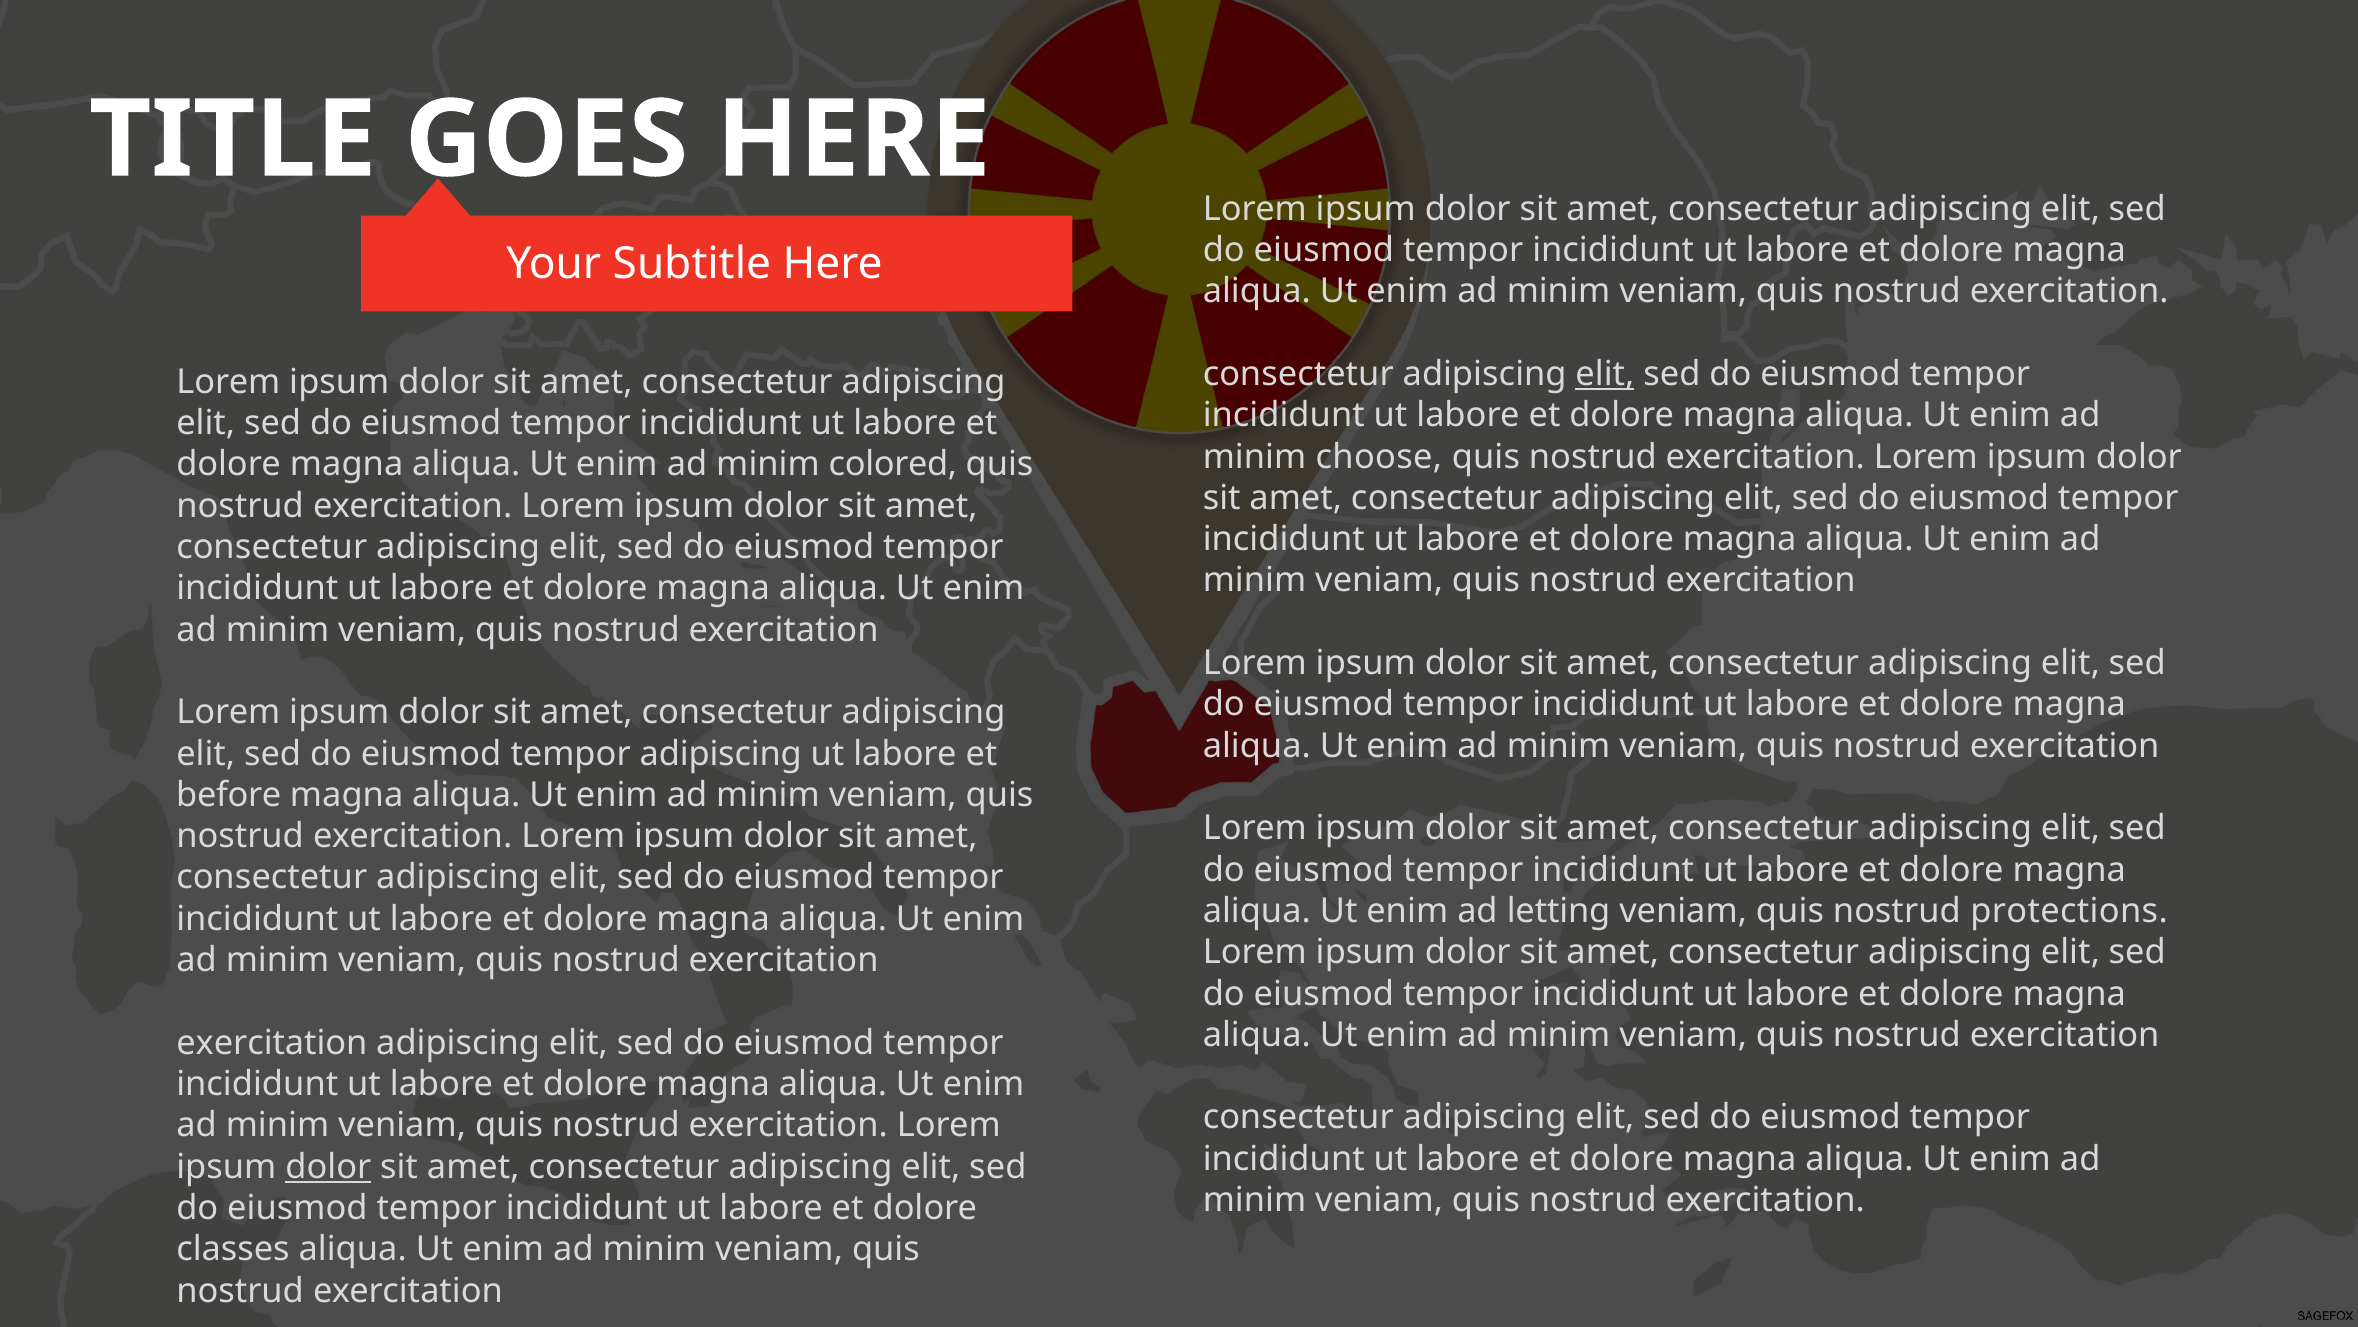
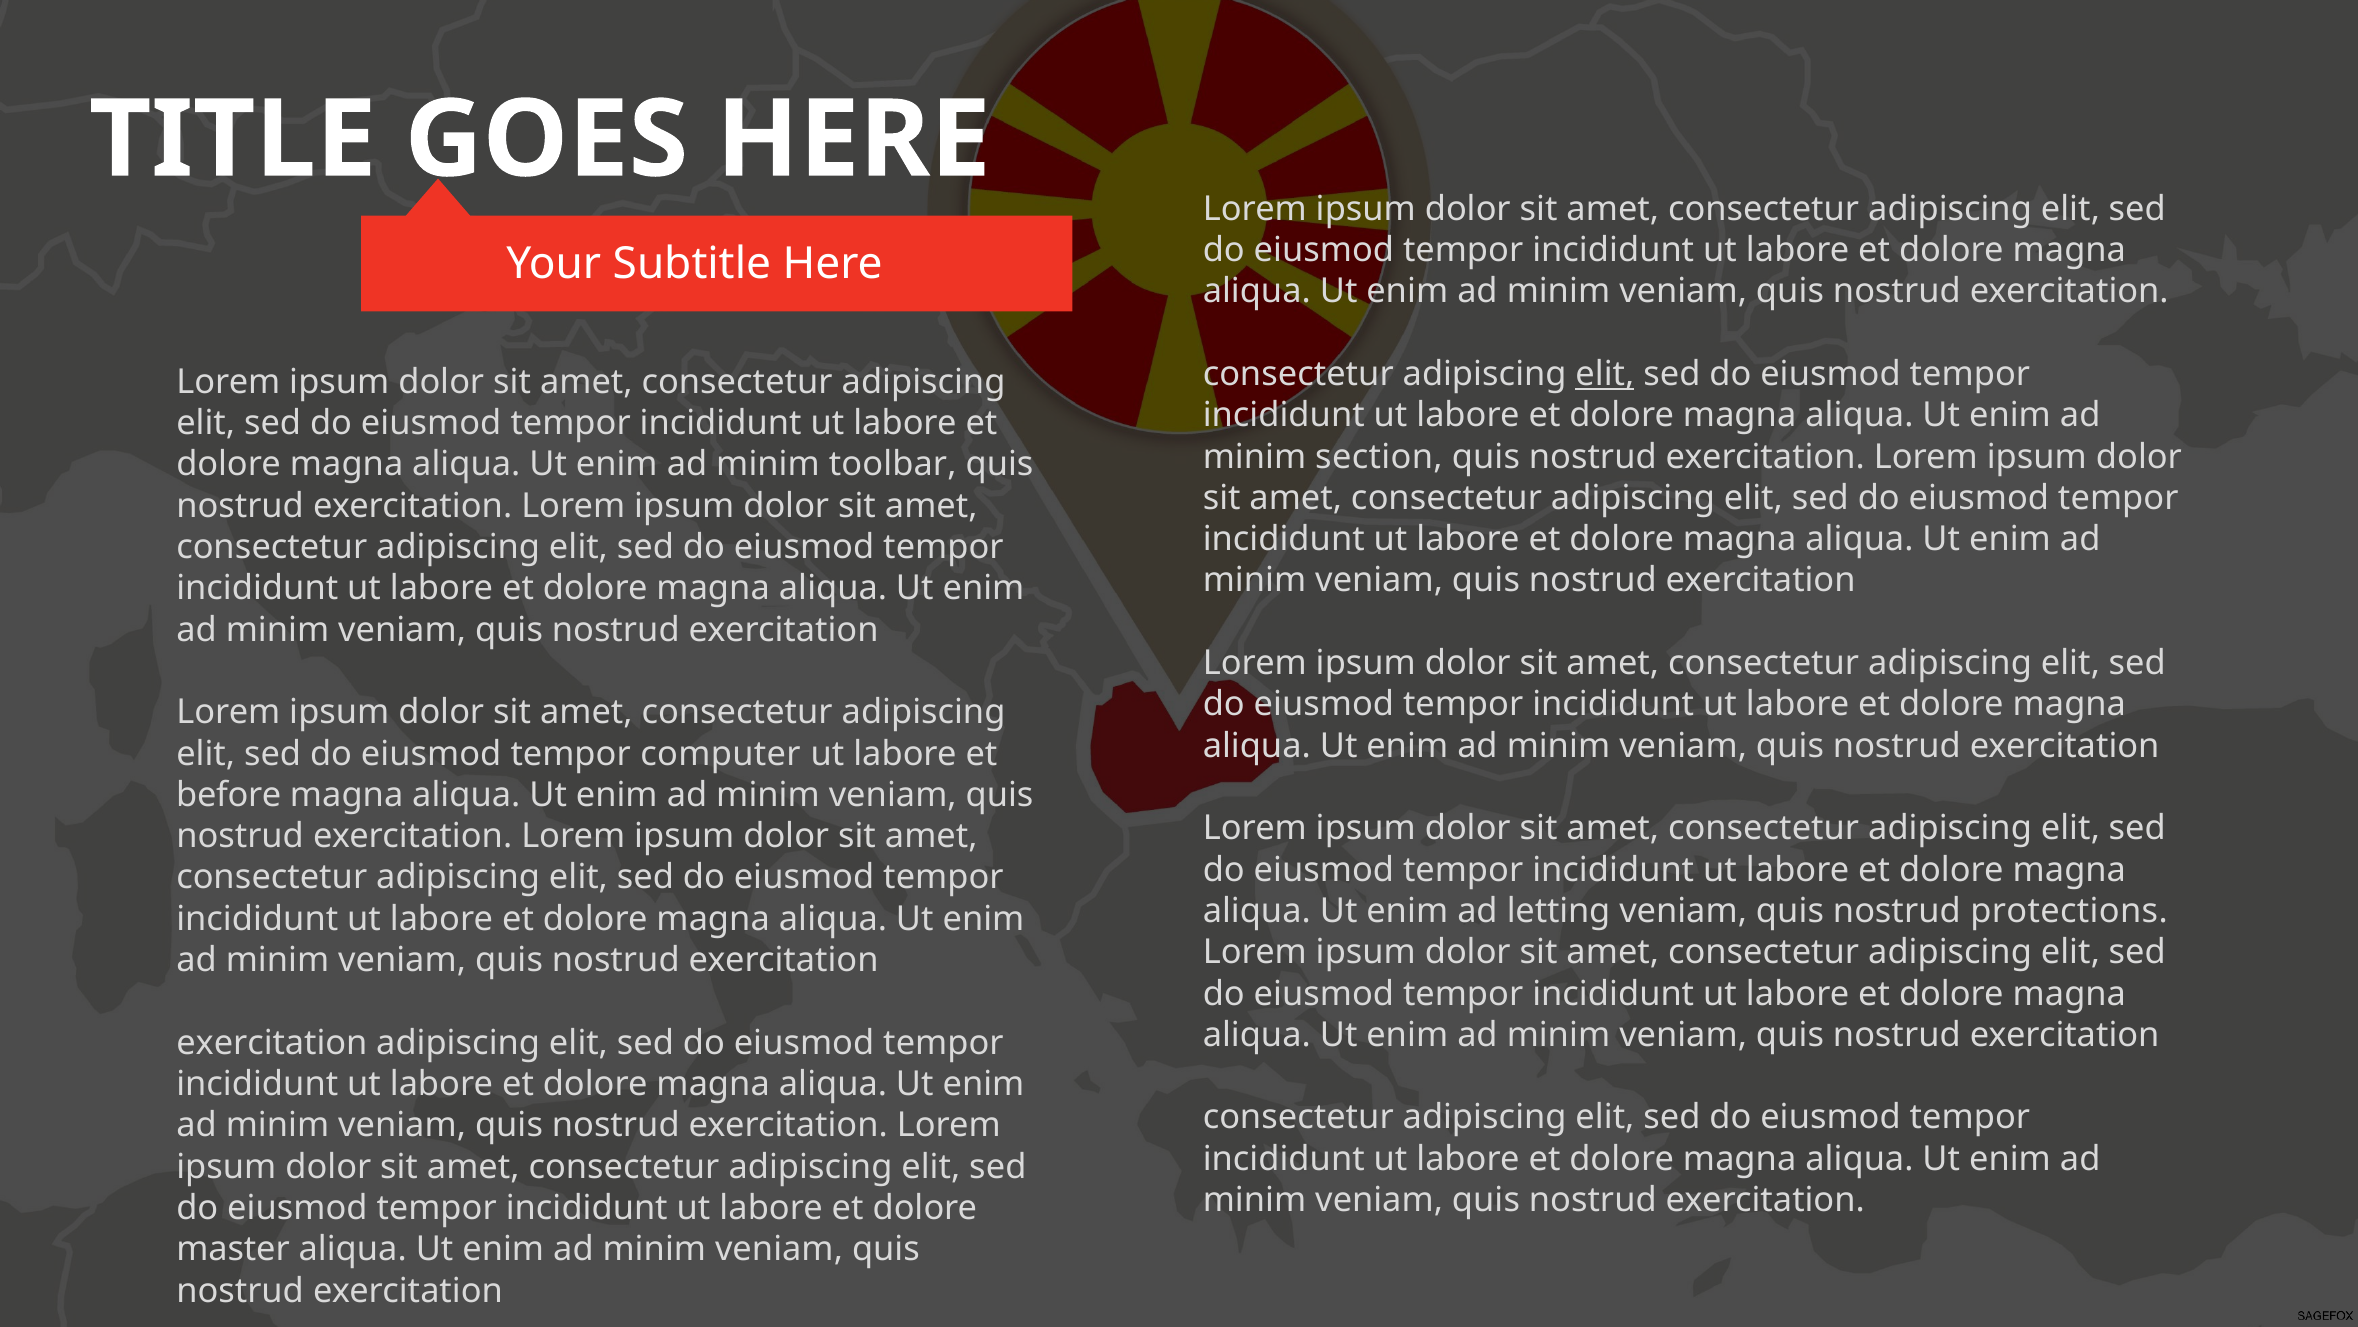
choose: choose -> section
colored: colored -> toolbar
tempor adipiscing: adipiscing -> computer
dolor at (328, 1166) underline: present -> none
classes: classes -> master
